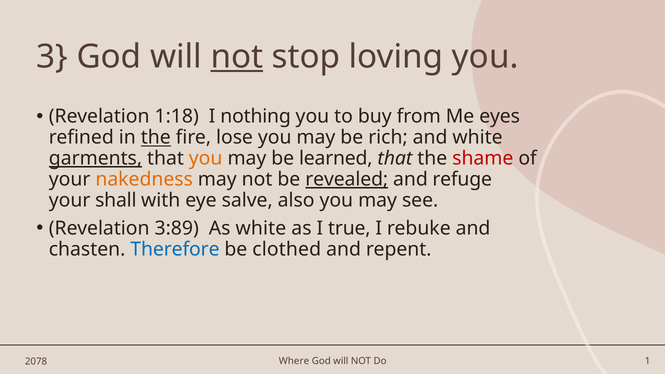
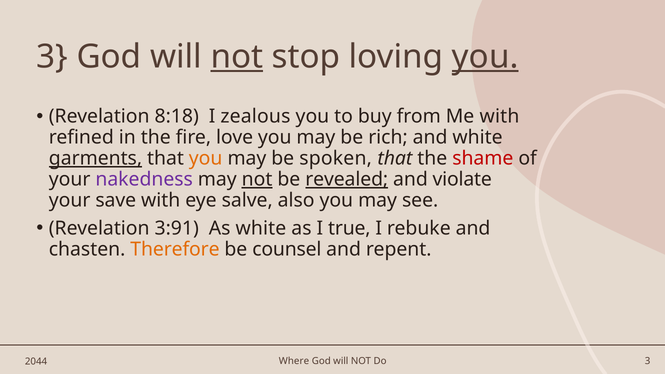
you at (485, 57) underline: none -> present
1:18: 1:18 -> 8:18
nothing: nothing -> zealous
Me eyes: eyes -> with
the at (156, 138) underline: present -> none
lose: lose -> love
learned: learned -> spoken
nakedness colour: orange -> purple
not at (257, 179) underline: none -> present
refuge: refuge -> violate
shall: shall -> save
3:89: 3:89 -> 3:91
Therefore colour: blue -> orange
clothed: clothed -> counsel
Do 1: 1 -> 3
2078: 2078 -> 2044
